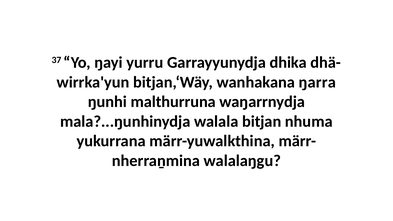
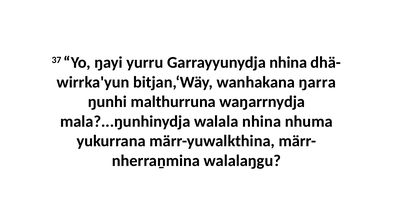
Garrayyunydja dhika: dhika -> nhina
walala bitjan: bitjan -> nhina
